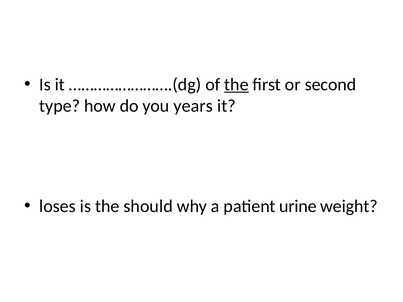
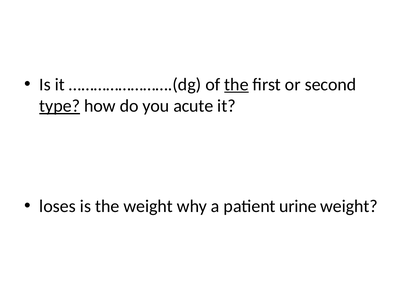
type underline: none -> present
years: years -> acute
the should: should -> weight
